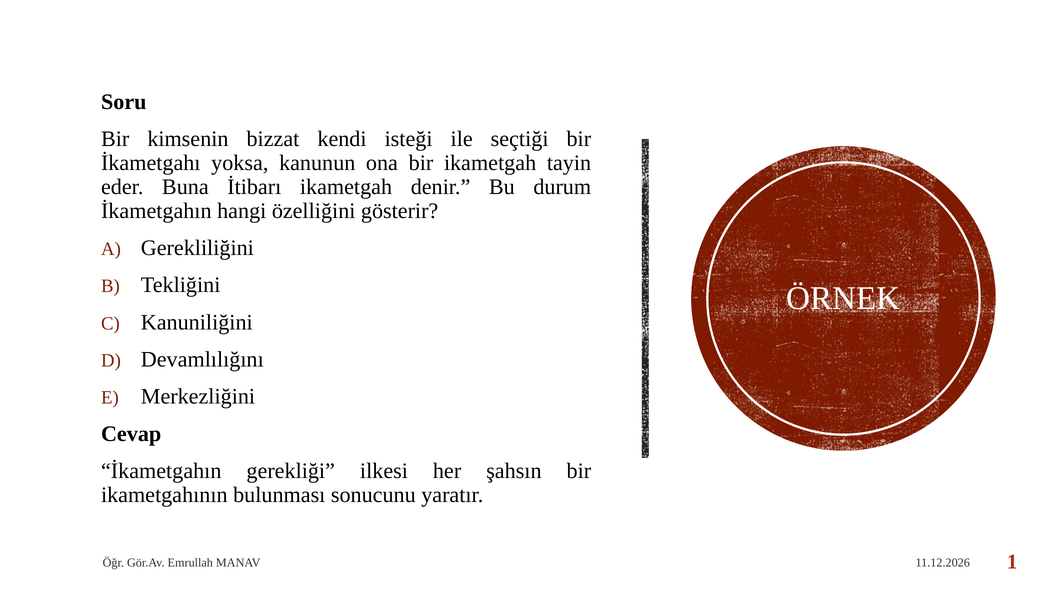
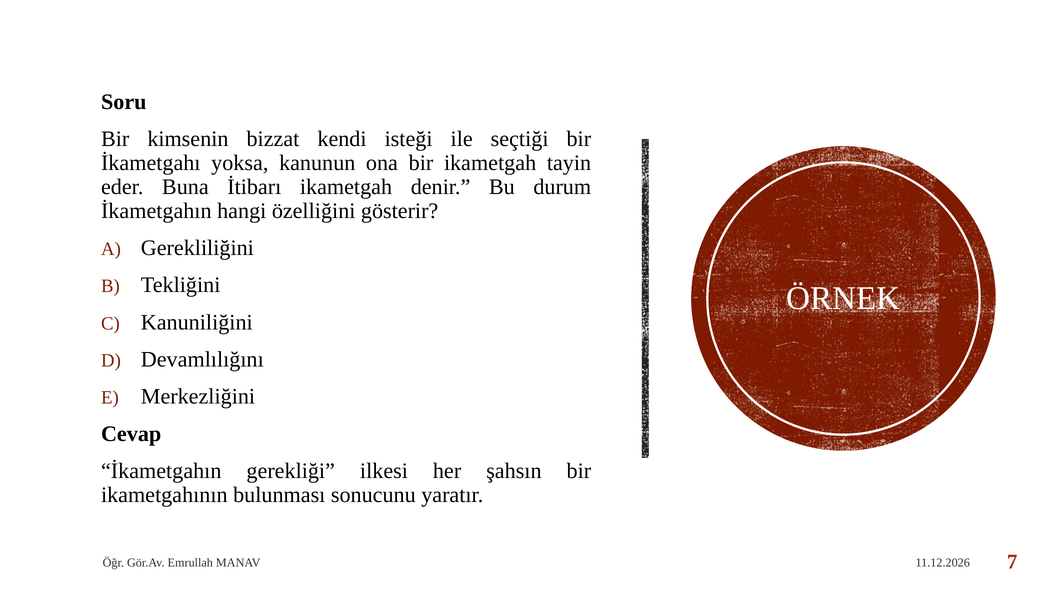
1: 1 -> 7
